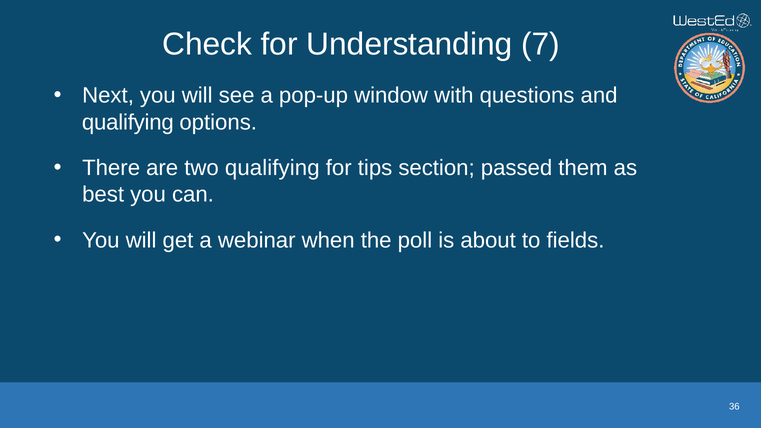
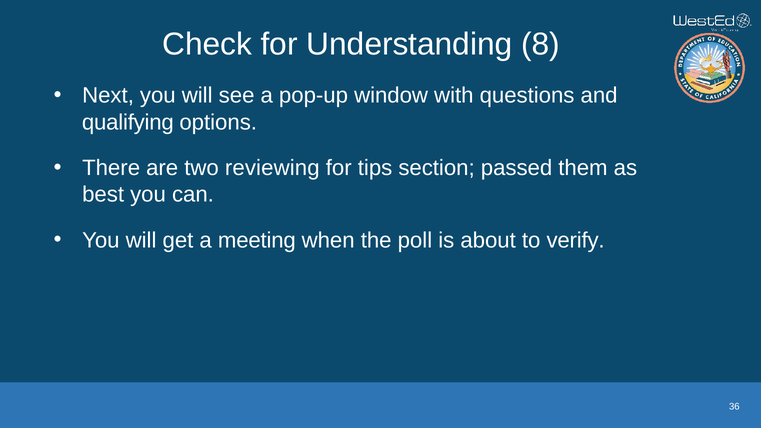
7: 7 -> 8
two qualifying: qualifying -> reviewing
webinar: webinar -> meeting
fields: fields -> verify
